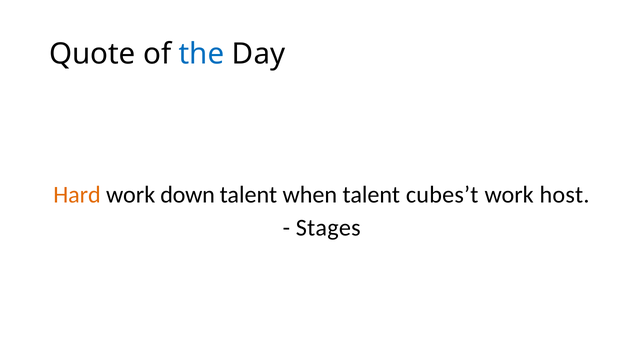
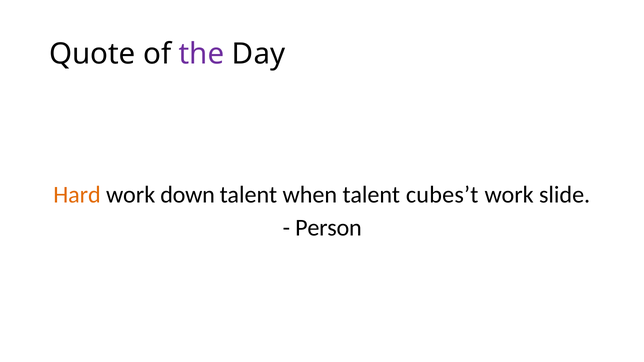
the colour: blue -> purple
host: host -> slide
Stages: Stages -> Person
